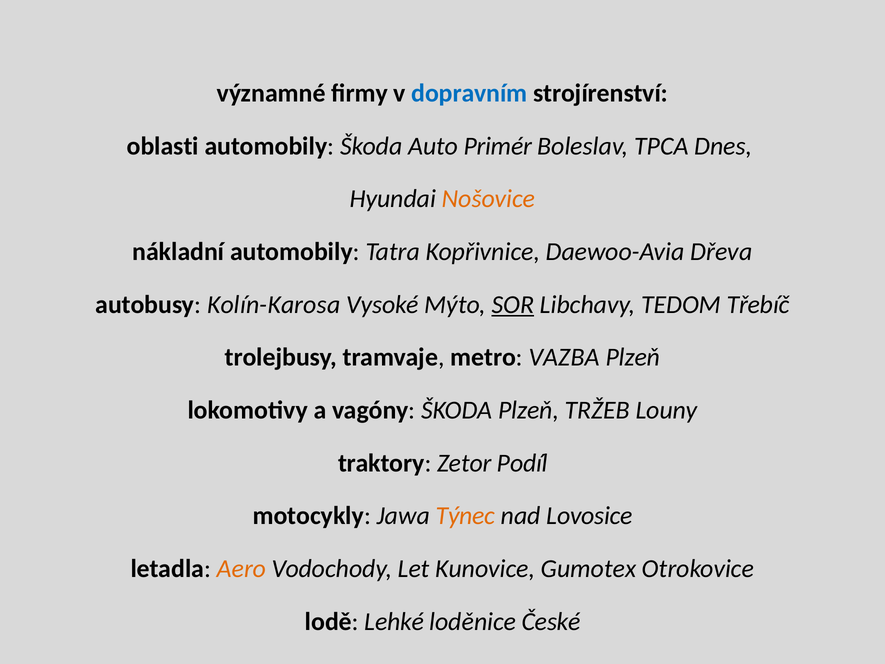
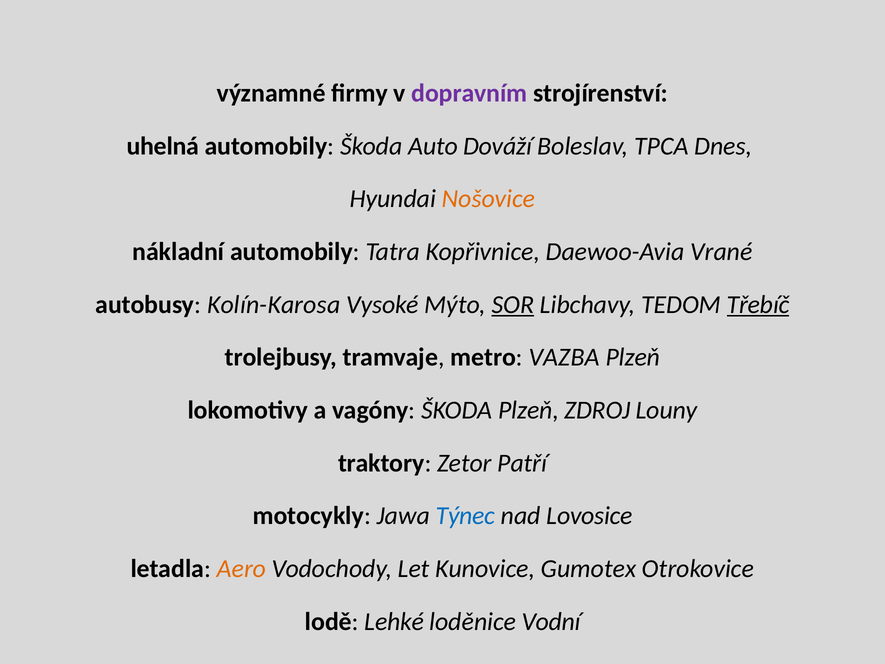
dopravním colour: blue -> purple
oblasti: oblasti -> uhelná
Primér: Primér -> Dováží
Dřeva: Dřeva -> Vrané
Třebíč underline: none -> present
TRŽEB: TRŽEB -> ZDROJ
Podíl: Podíl -> Patří
Týnec colour: orange -> blue
České: České -> Vodní
